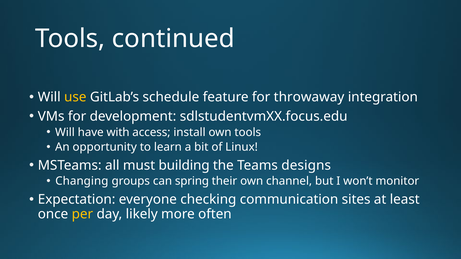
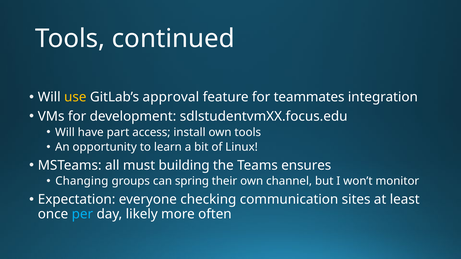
schedule: schedule -> approval
throwaway: throwaway -> teammates
with: with -> part
designs: designs -> ensures
per colour: yellow -> light blue
